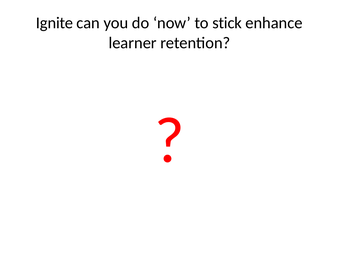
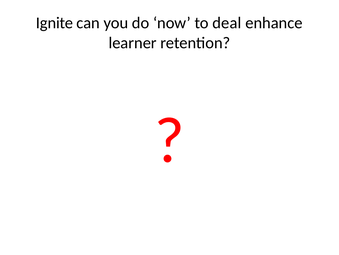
stick: stick -> deal
